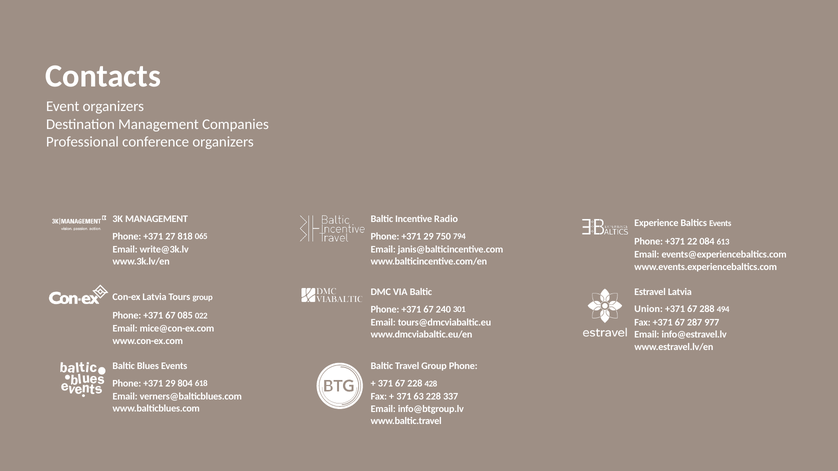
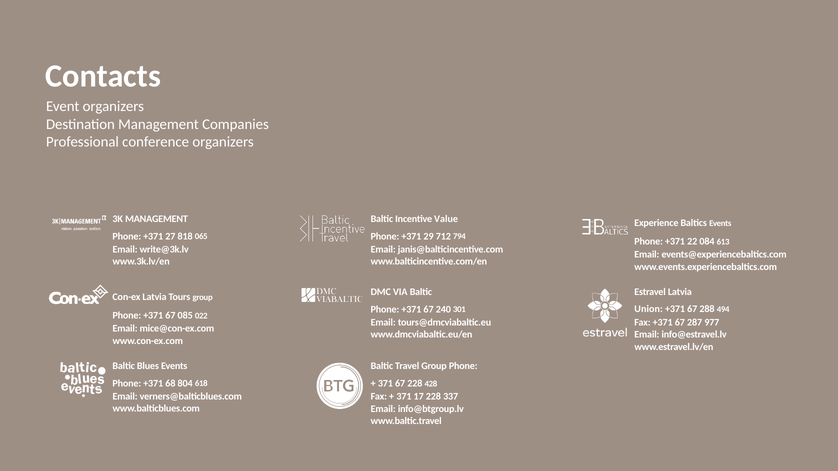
Radio: Radio -> Value
750: 750 -> 712
29 at (170, 384): 29 -> 68
63: 63 -> 17
